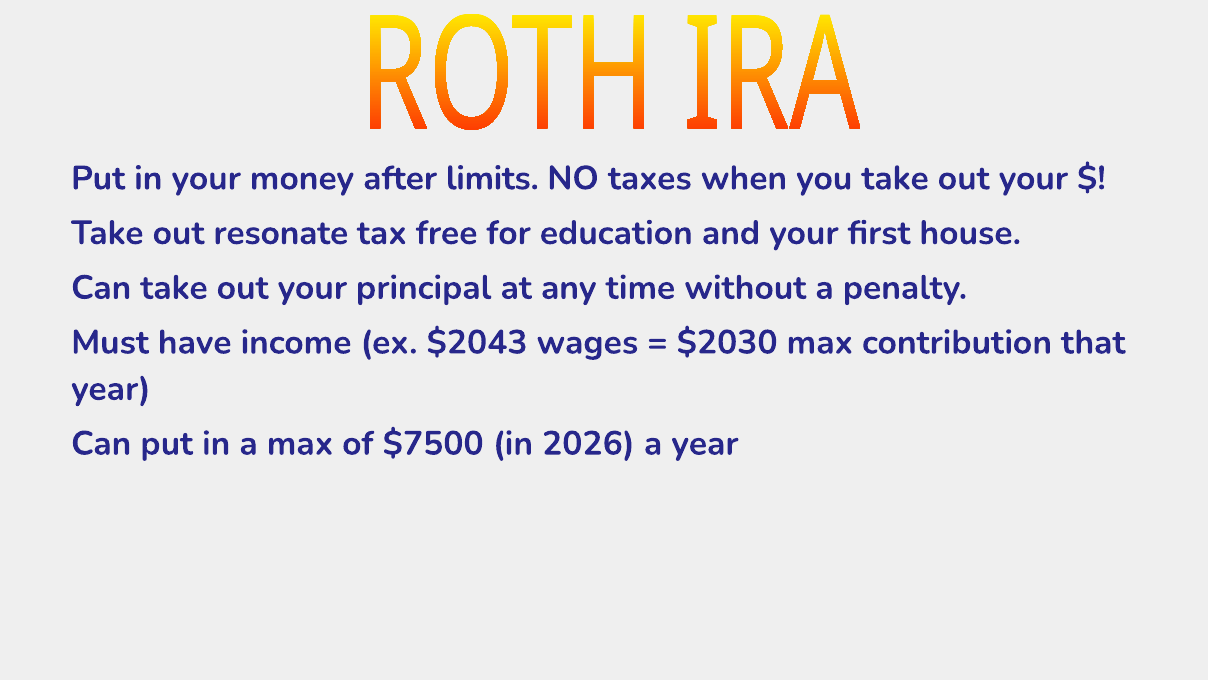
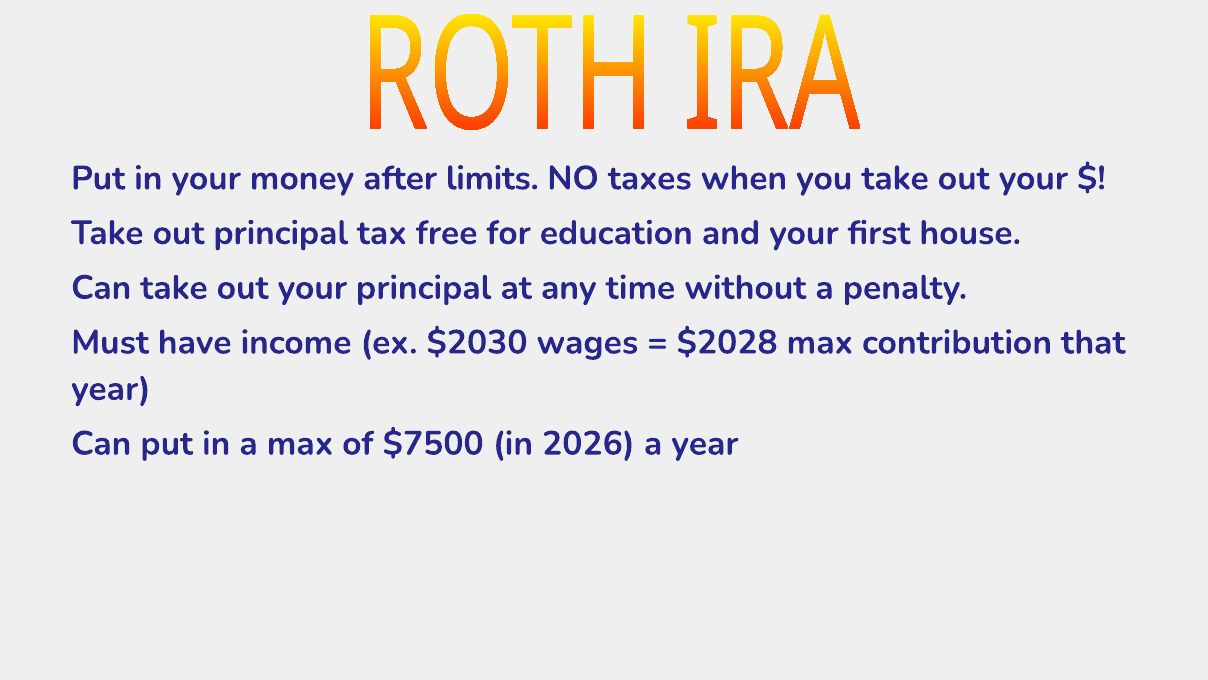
out resonate: resonate -> principal
$2043: $2043 -> $2030
$2030: $2030 -> $2028
